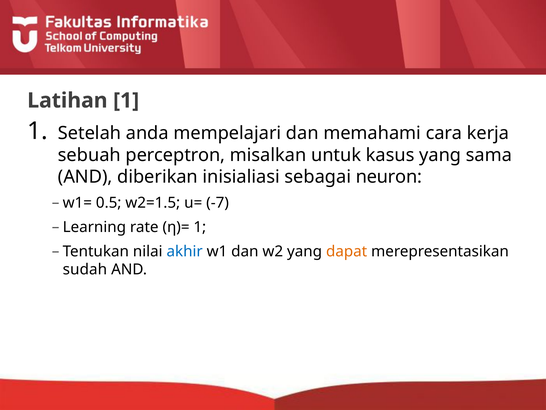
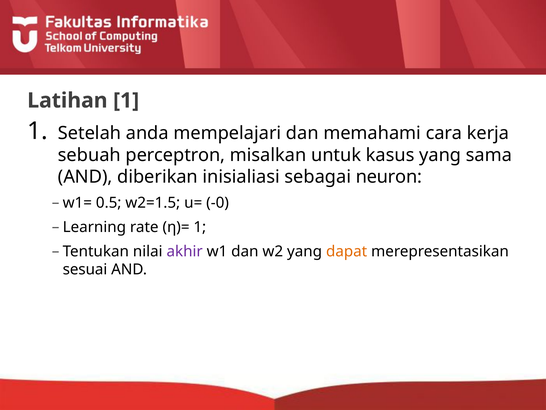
-7: -7 -> -0
akhir colour: blue -> purple
sudah: sudah -> sesuai
